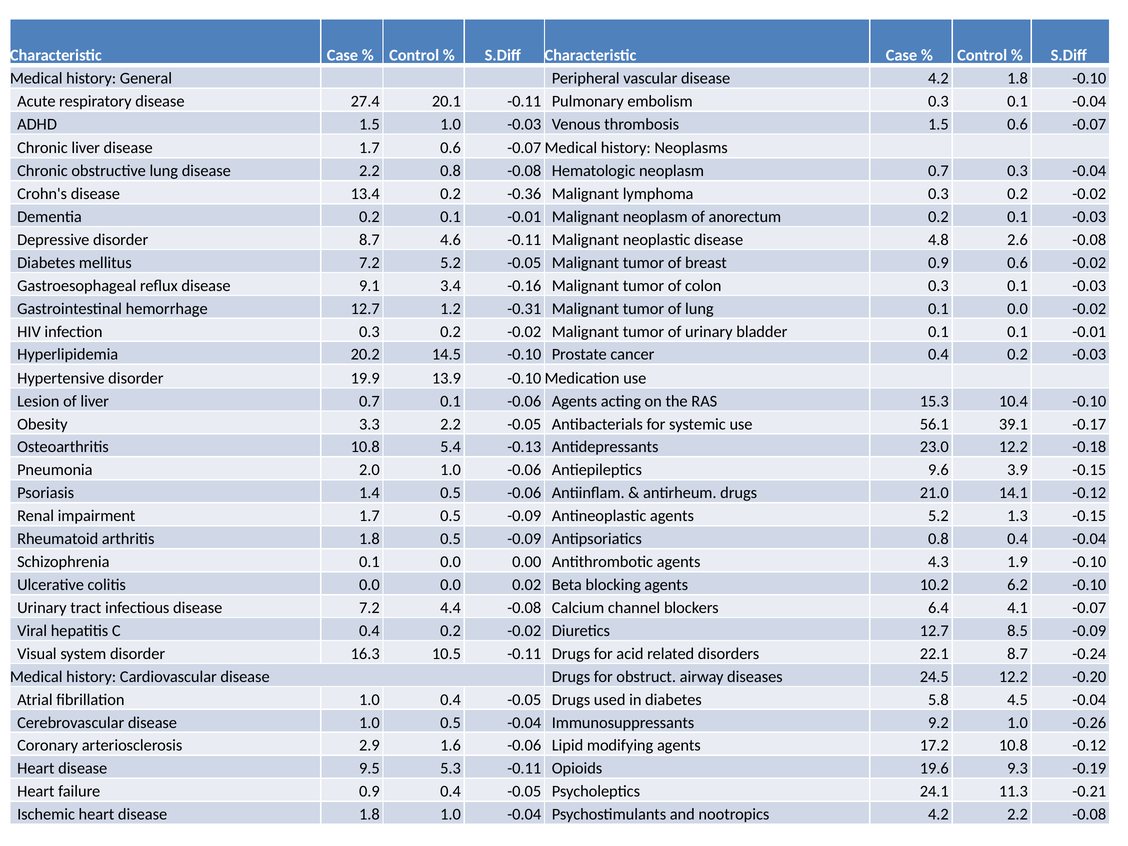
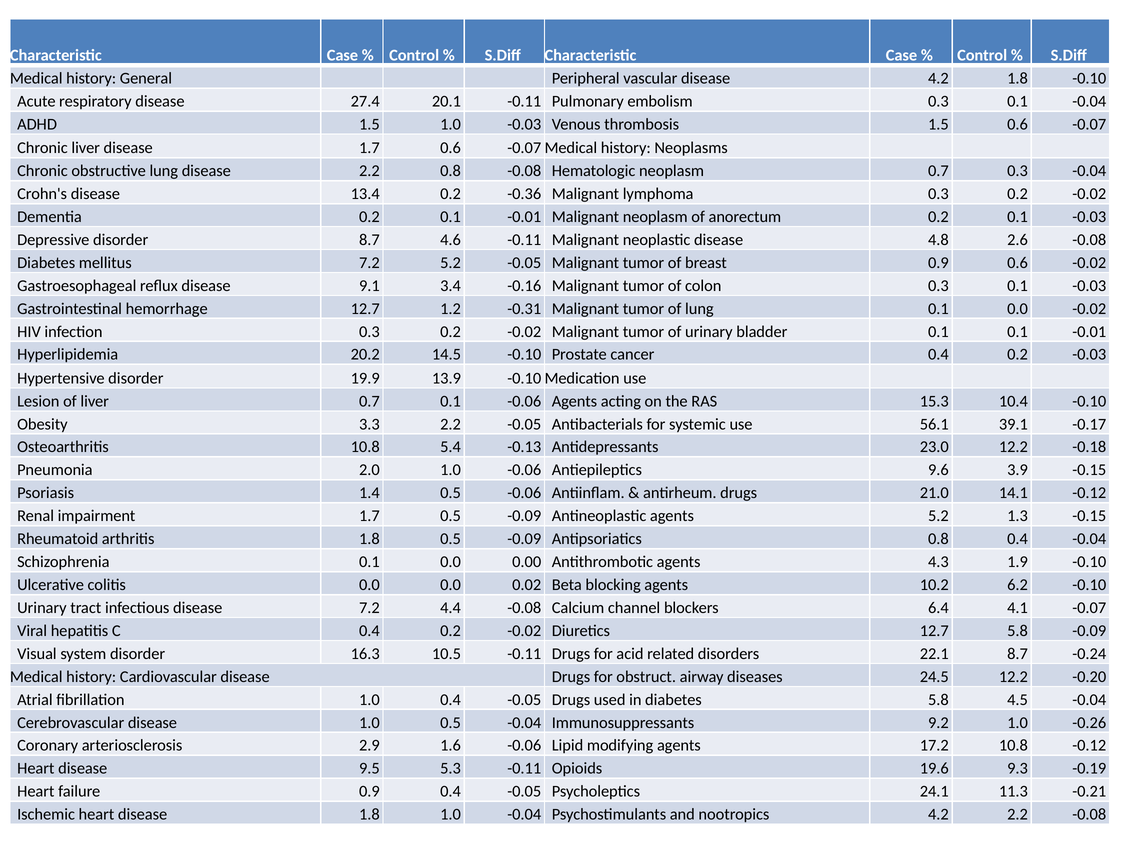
12.7 8.5: 8.5 -> 5.8
